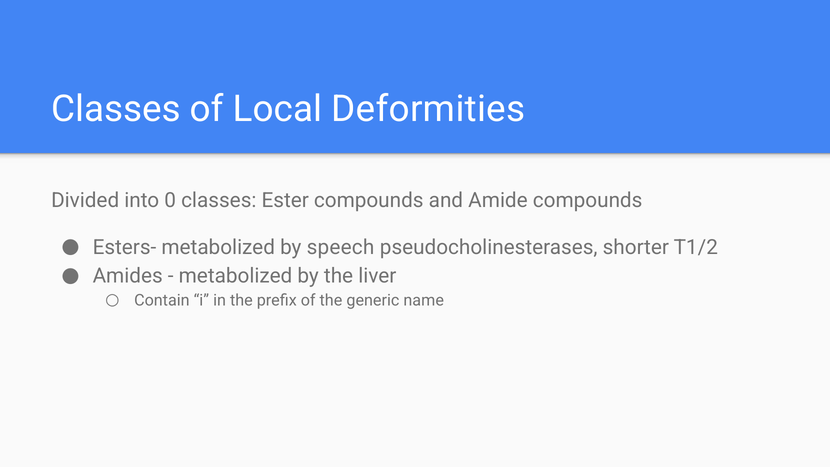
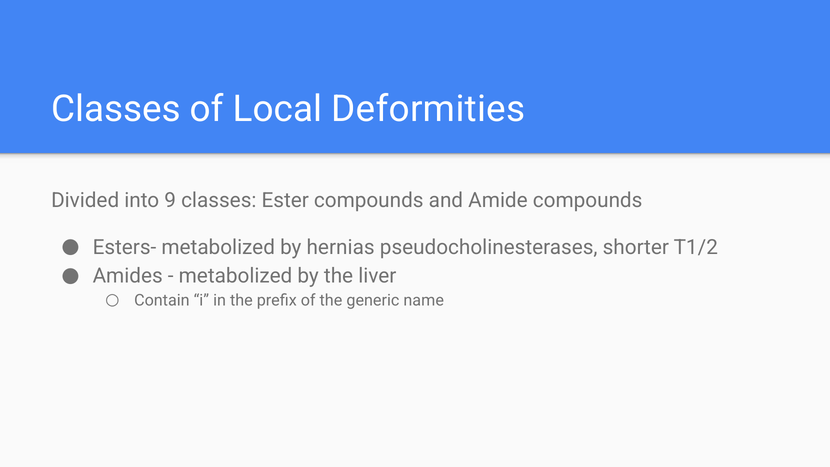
0: 0 -> 9
speech: speech -> hernias
